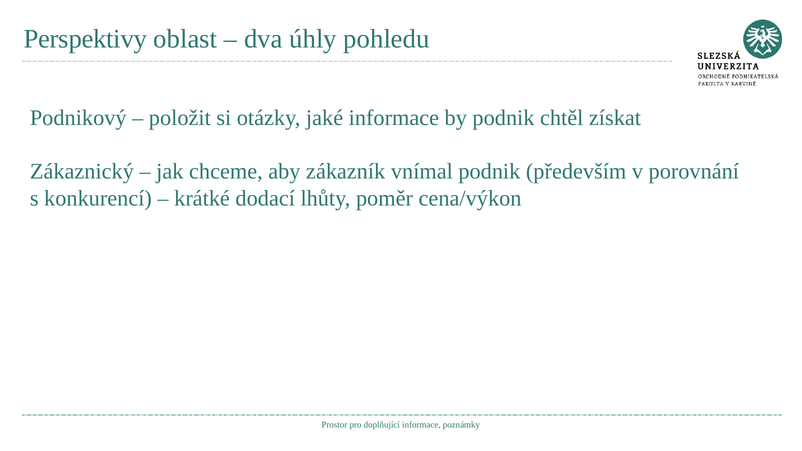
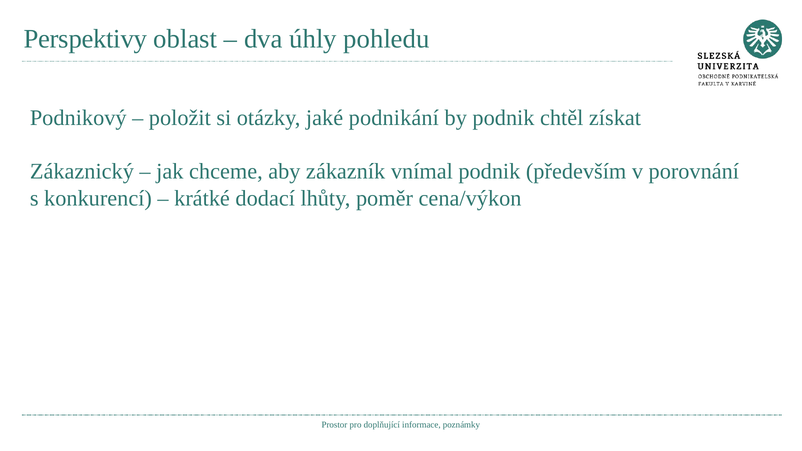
jaké informace: informace -> podnikání
